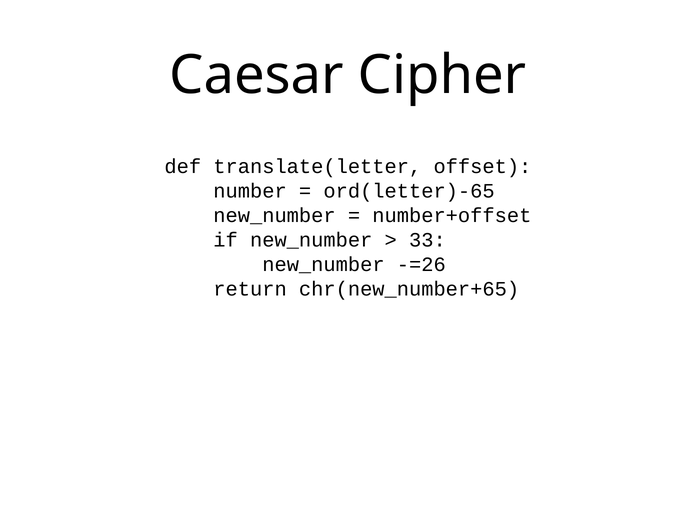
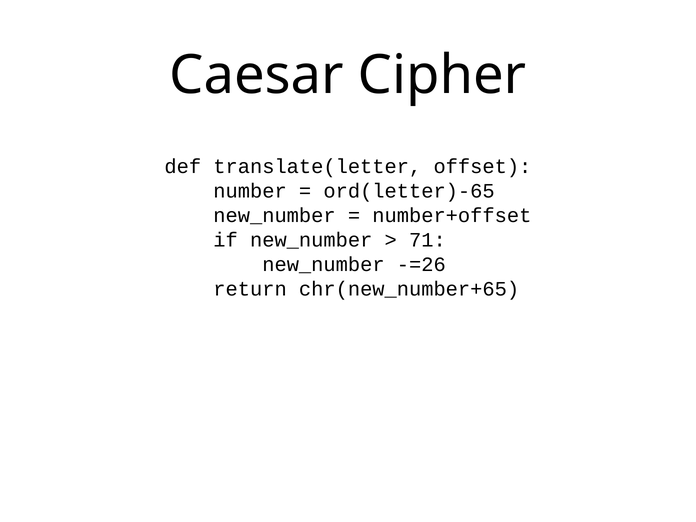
33: 33 -> 71
